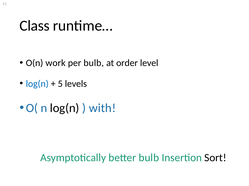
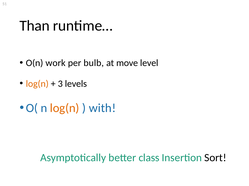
Class: Class -> Than
order: order -> move
log(n at (37, 84) colour: blue -> orange
5: 5 -> 3
log(n at (65, 108) colour: black -> orange
better bulb: bulb -> class
